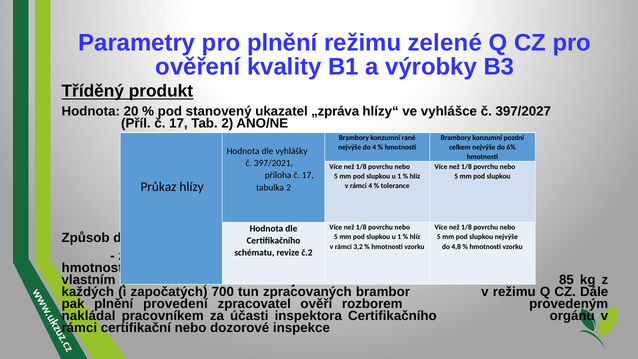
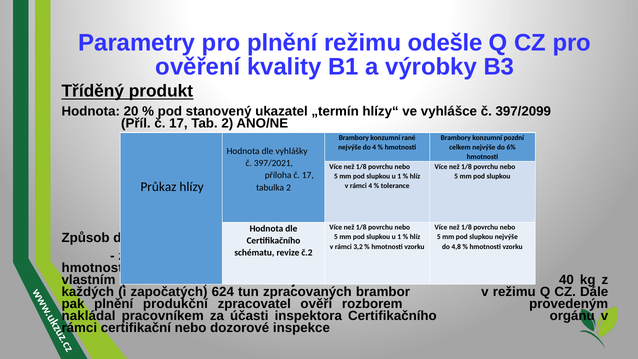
zelené: zelené -> odešle
„zpráva: „zpráva -> „termín
397/2027: 397/2027 -> 397/2099
85: 85 -> 40
700: 700 -> 624
provedení: provedení -> produkční
